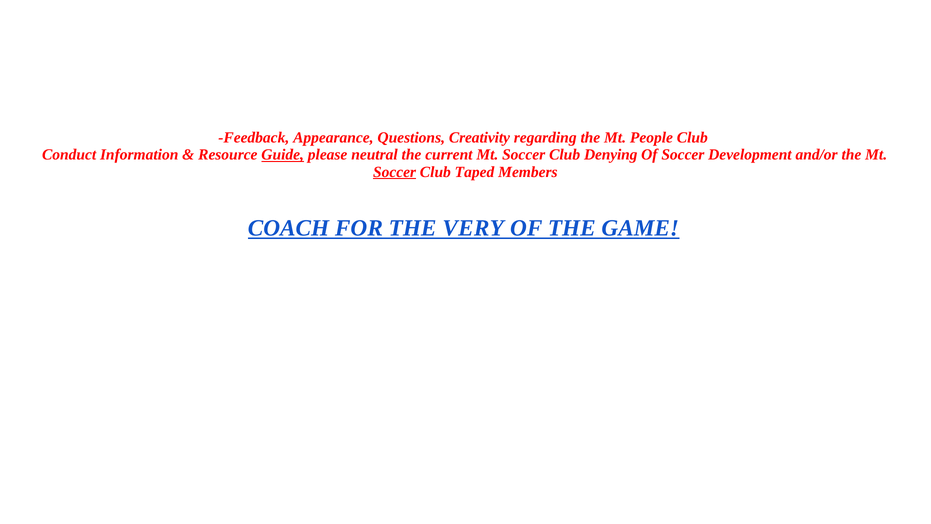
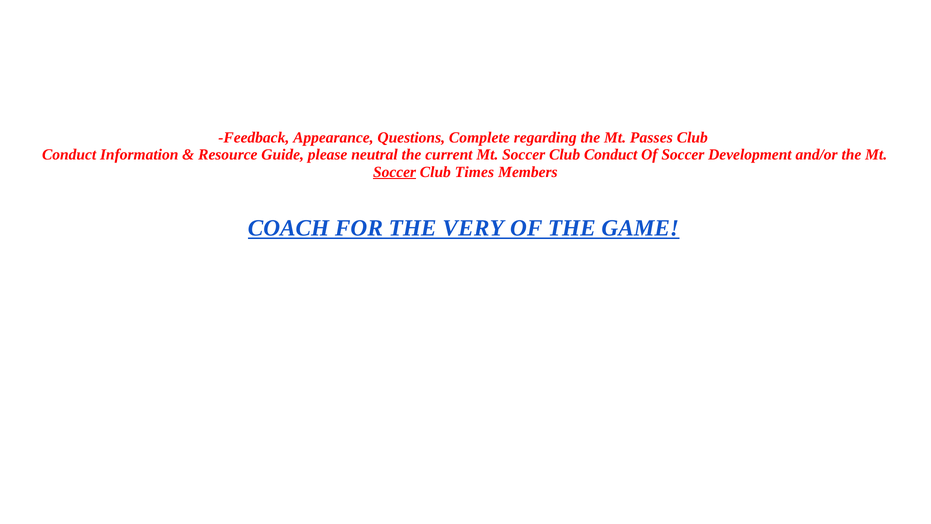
Creativity: Creativity -> Complete
People: People -> Passes
Guide underline: present -> none
Soccer Club Denying: Denying -> Conduct
Taped: Taped -> Times
